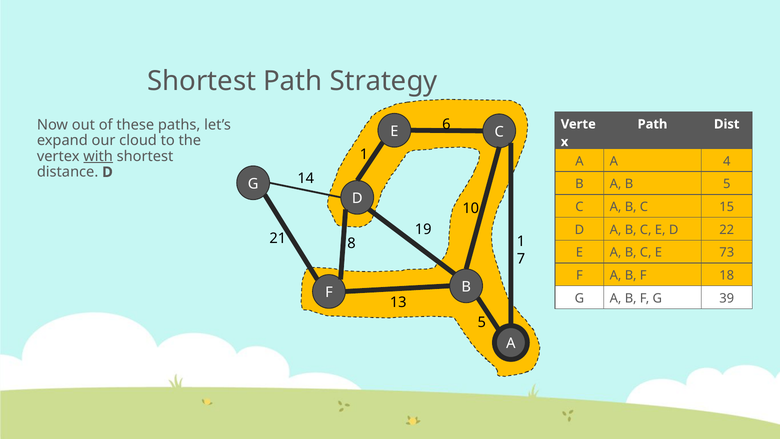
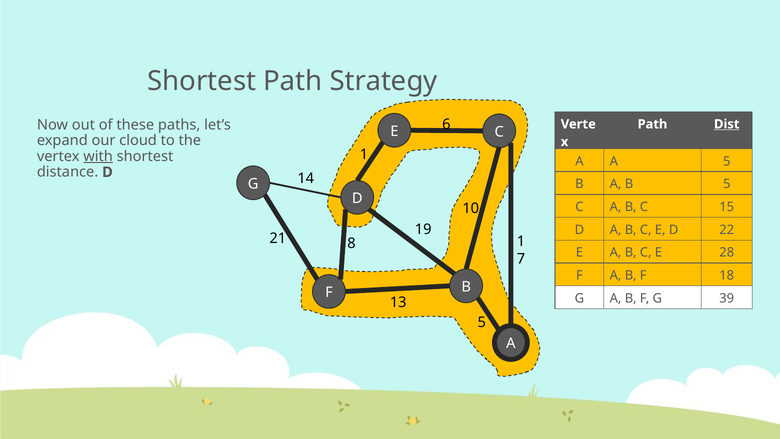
Dist underline: none -> present
A A 4: 4 -> 5
73: 73 -> 28
